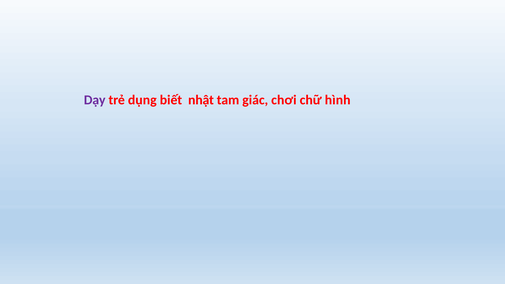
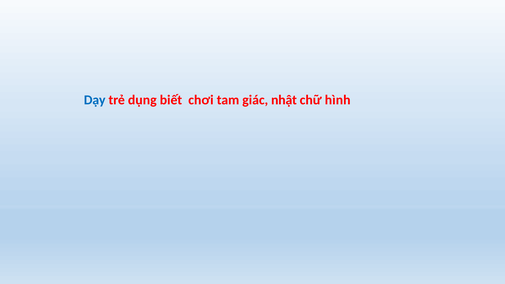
Dạy colour: purple -> blue
nhật: nhật -> chơi
chơi: chơi -> nhật
